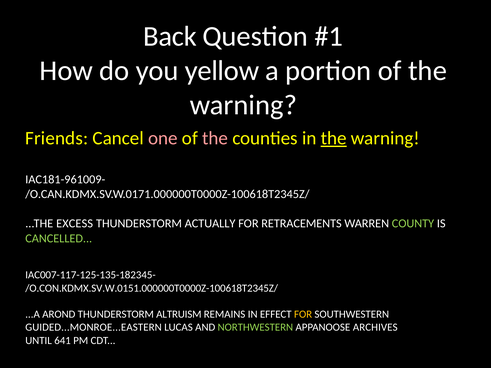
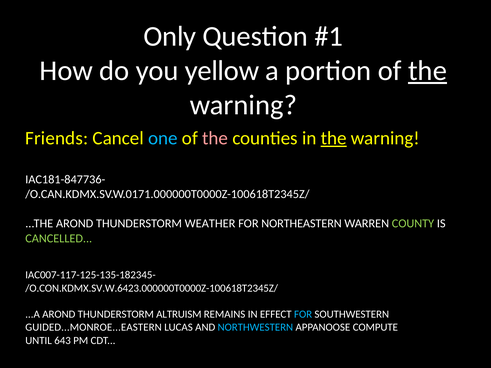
Back: Back -> Only
the at (427, 71) underline: none -> present
one colour: pink -> light blue
IAC181-961009-: IAC181-961009- -> IAC181-847736-
...THE EXCESS: EXCESS -> AROND
ACTUALLY: ACTUALLY -> WEATHER
RETRACEMENTS: RETRACEMENTS -> NORTHEASTERN
/O.CON.KDMX.SV.W.0151.000000T0000Z-100618T2345Z/: /O.CON.KDMX.SV.W.0151.000000T0000Z-100618T2345Z/ -> /O.CON.KDMX.SV.W.6423.000000T0000Z-100618T2345Z/
FOR at (303, 314) colour: yellow -> light blue
NORTHWESTERN colour: light green -> light blue
ARCHIVES: ARCHIVES -> COMPUTE
641: 641 -> 643
